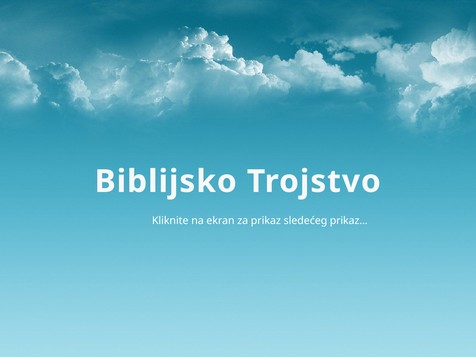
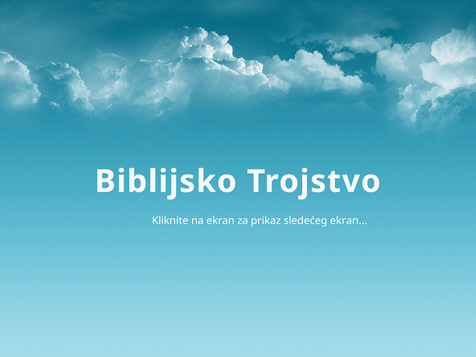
sledećeg prikaz: prikaz -> ekran
